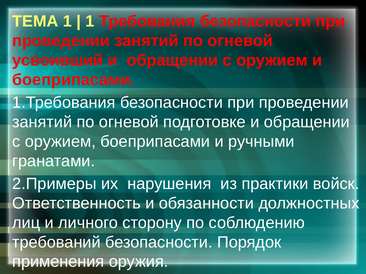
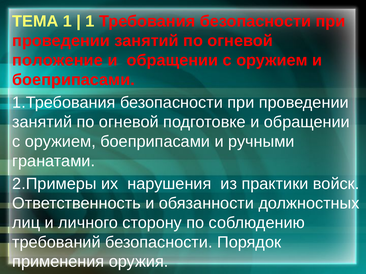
усвоивший: усвоивший -> положение
